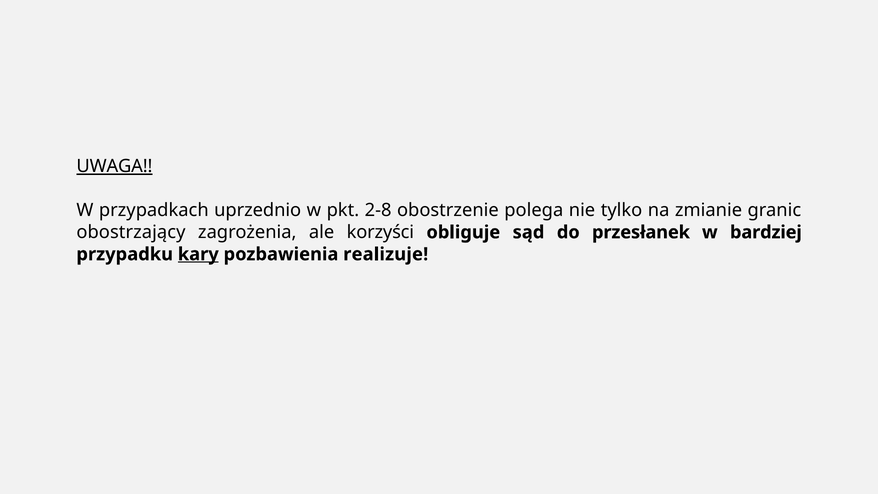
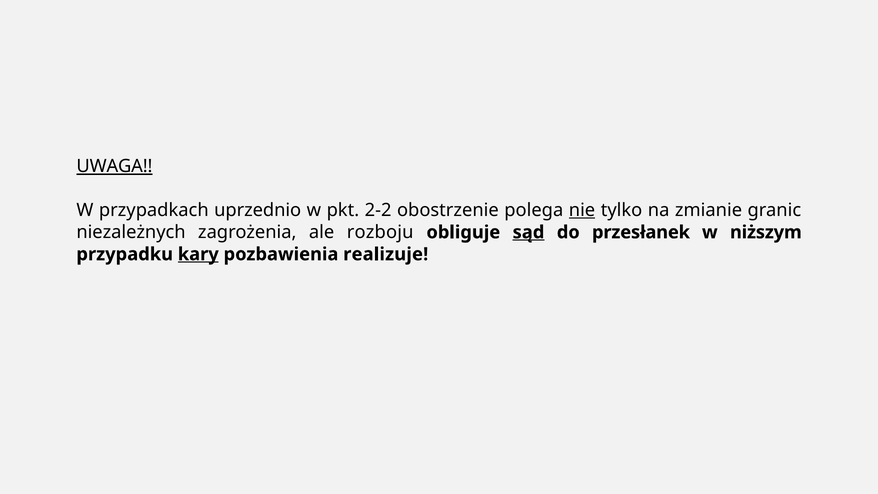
2-8: 2-8 -> 2-2
nie underline: none -> present
obostrzający: obostrzający -> niezależnych
korzyści: korzyści -> rozboju
sąd underline: none -> present
bardziej: bardziej -> niższym
